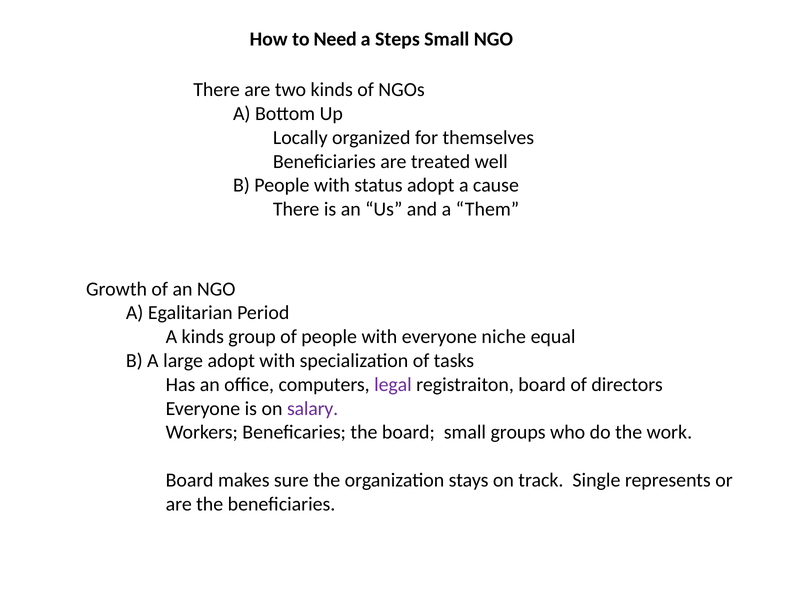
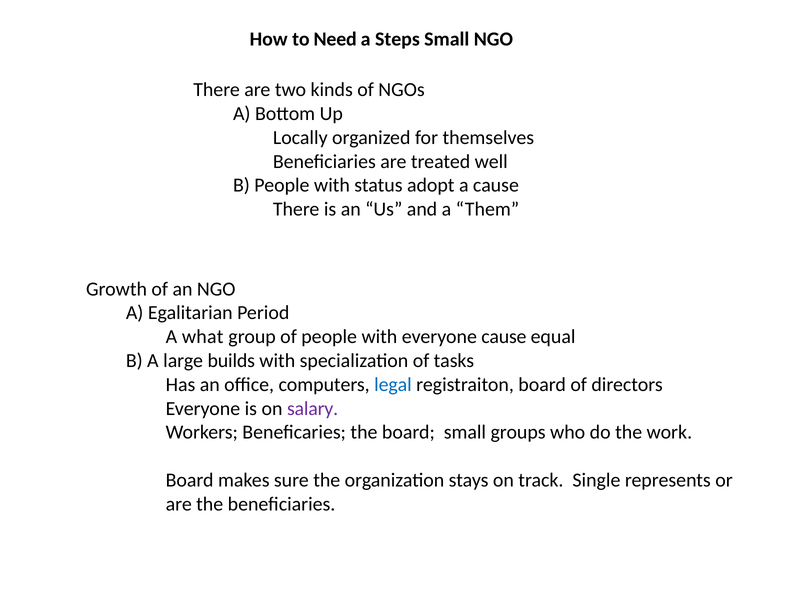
A kinds: kinds -> what
everyone niche: niche -> cause
large adopt: adopt -> builds
legal colour: purple -> blue
